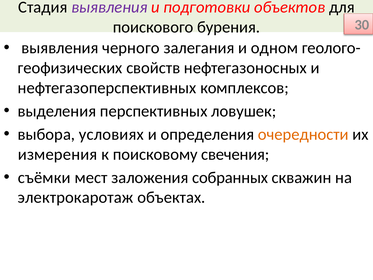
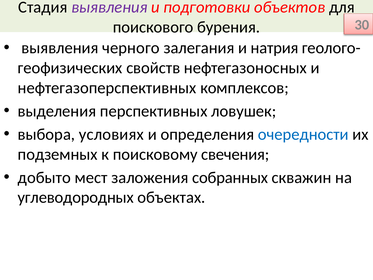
одном: одном -> натрия
очередности colour: orange -> blue
измерения: измерения -> подземных
съёмки: съёмки -> добыто
электрокаротаж: электрокаротаж -> углеводородных
